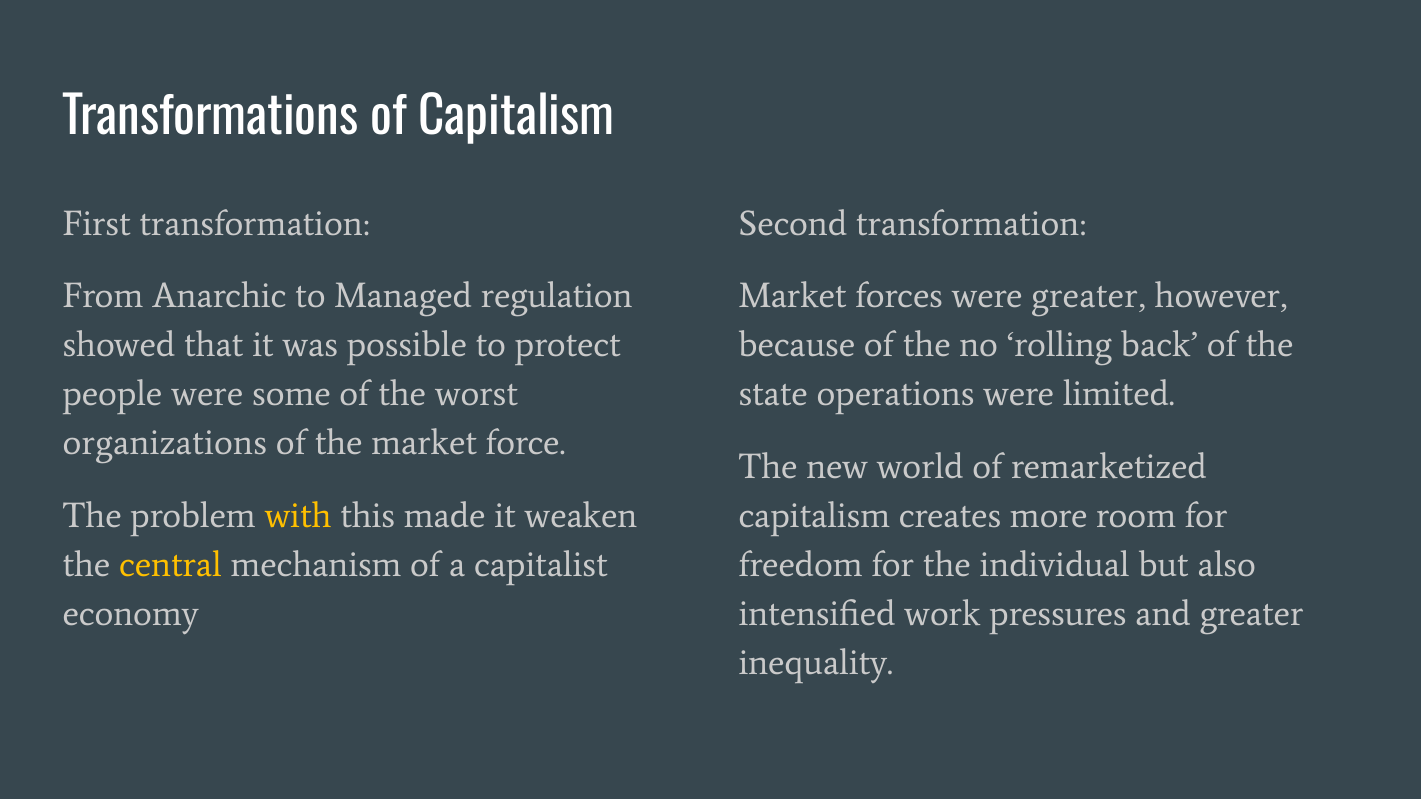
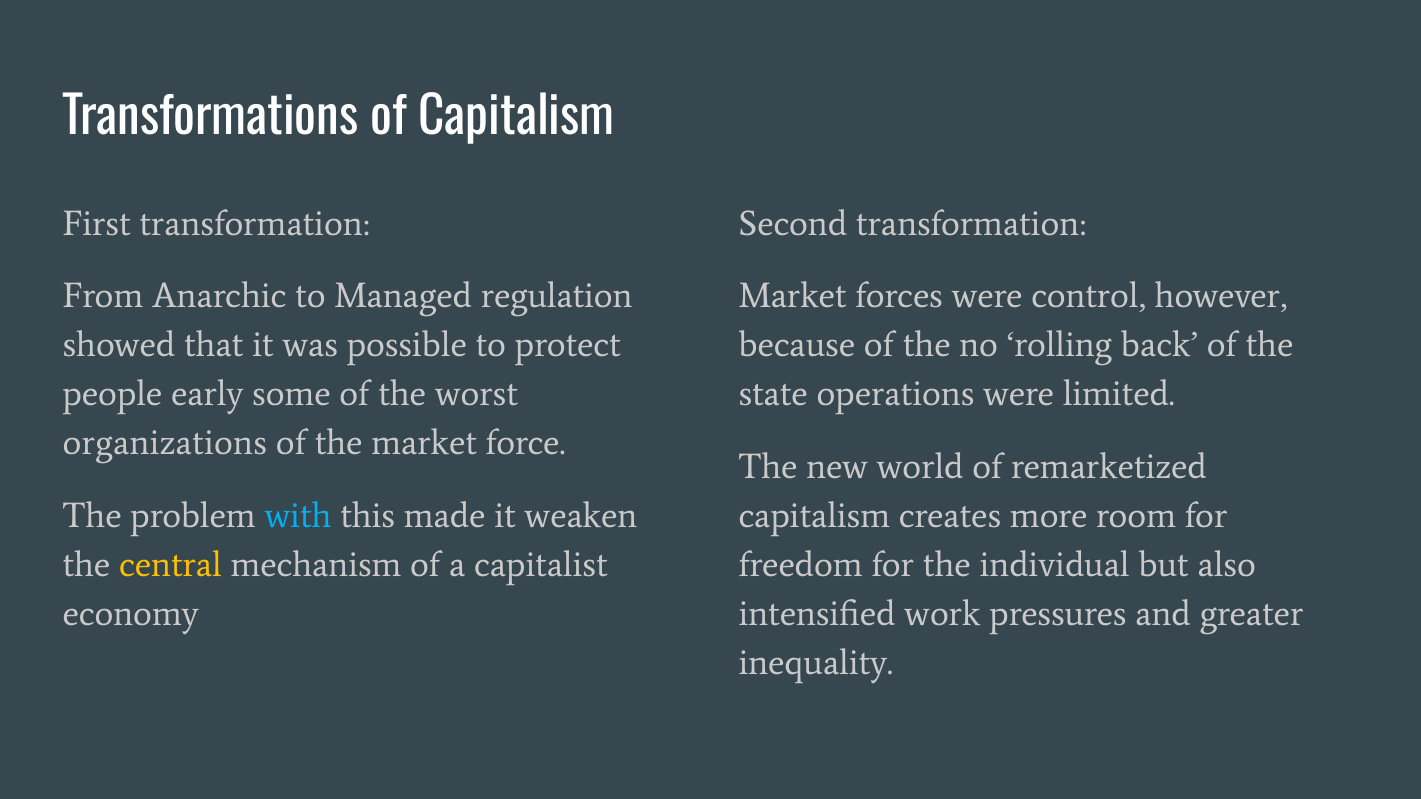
were greater: greater -> control
people were: were -> early
with colour: yellow -> light blue
